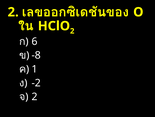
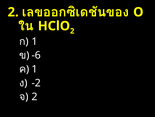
6 at (34, 41): 6 -> 1
-8: -8 -> -6
